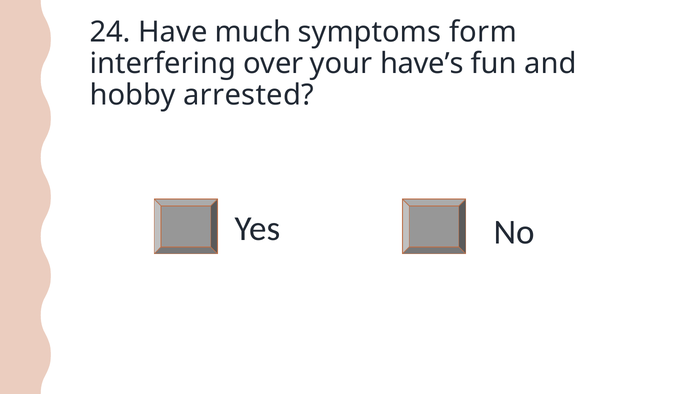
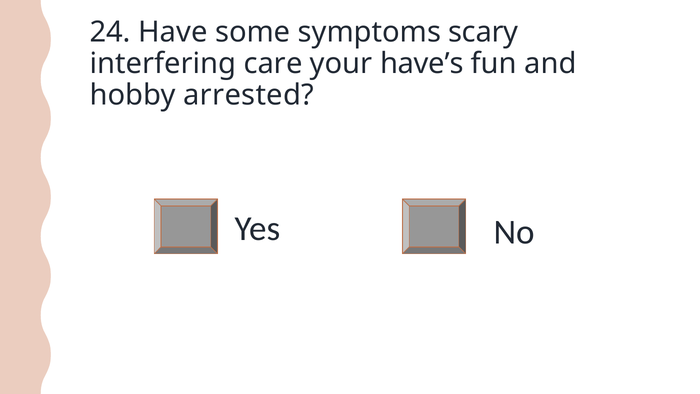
much: much -> some
form: form -> scary
over: over -> care
